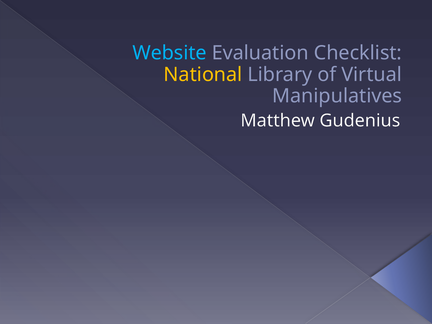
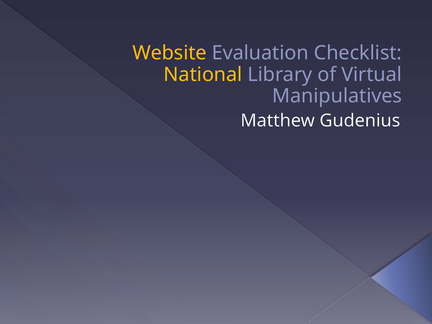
Website colour: light blue -> yellow
